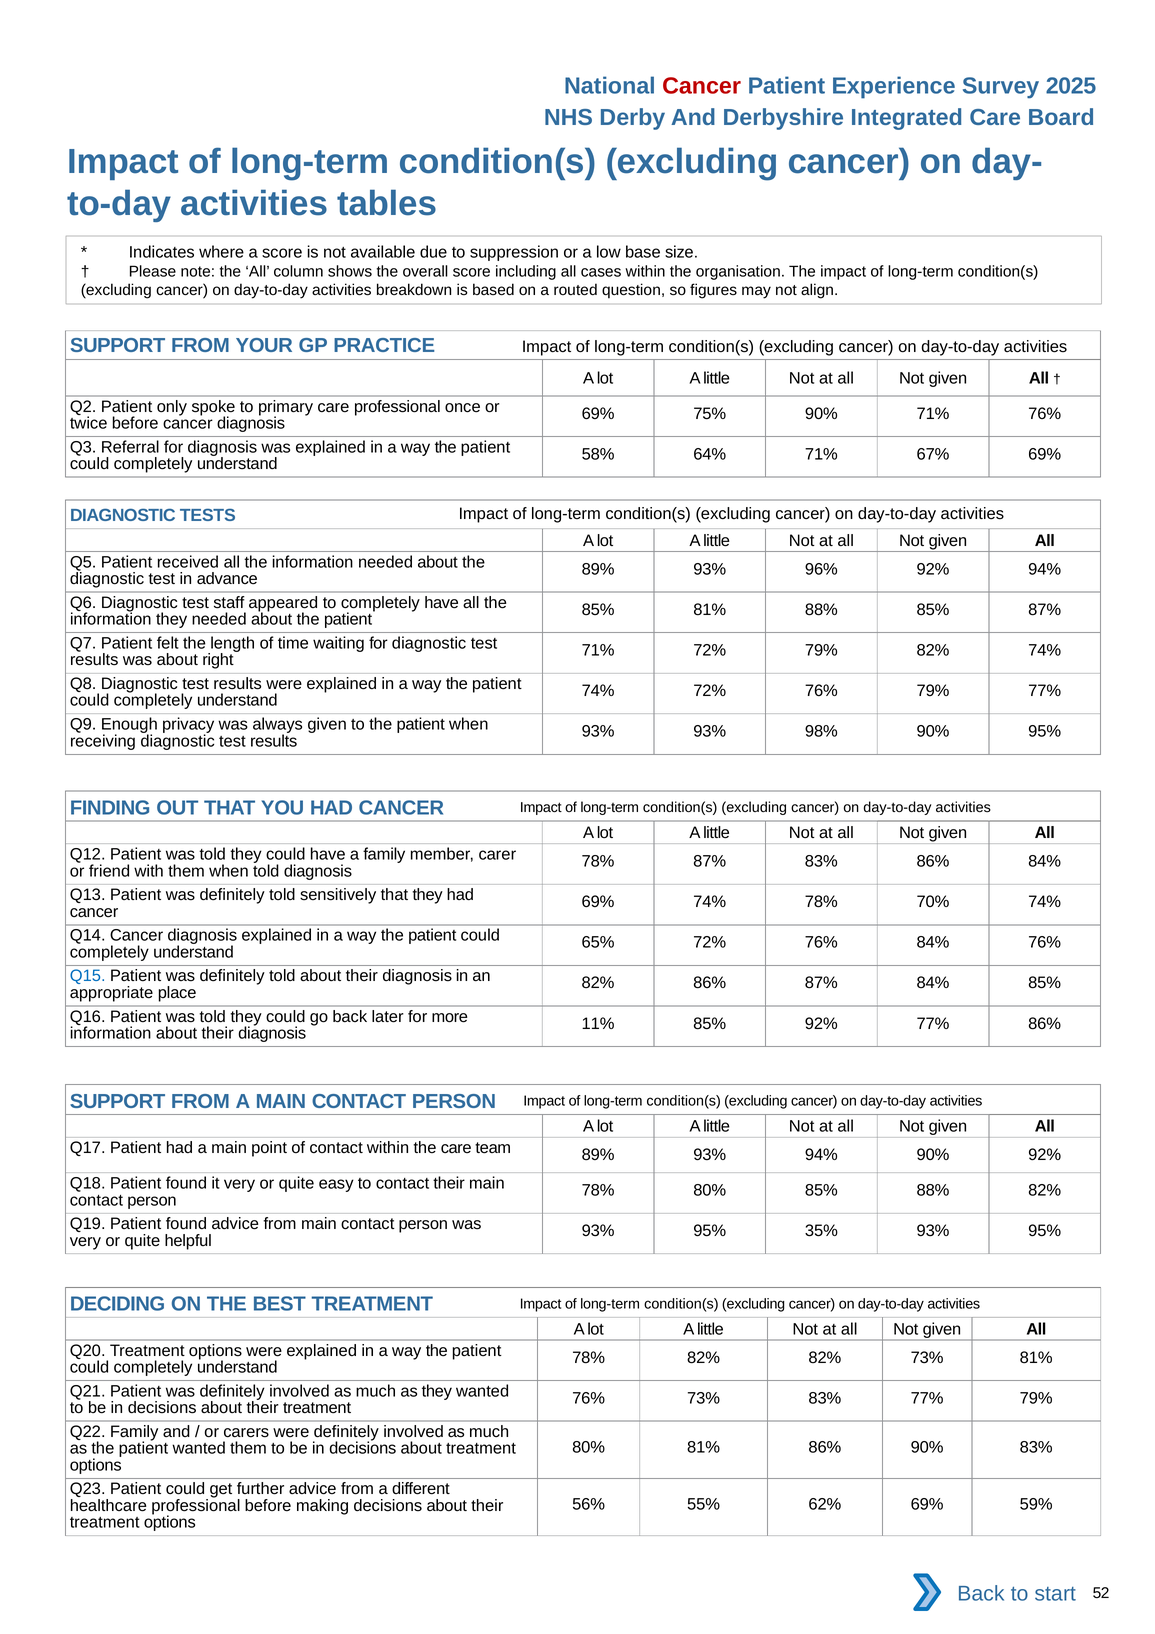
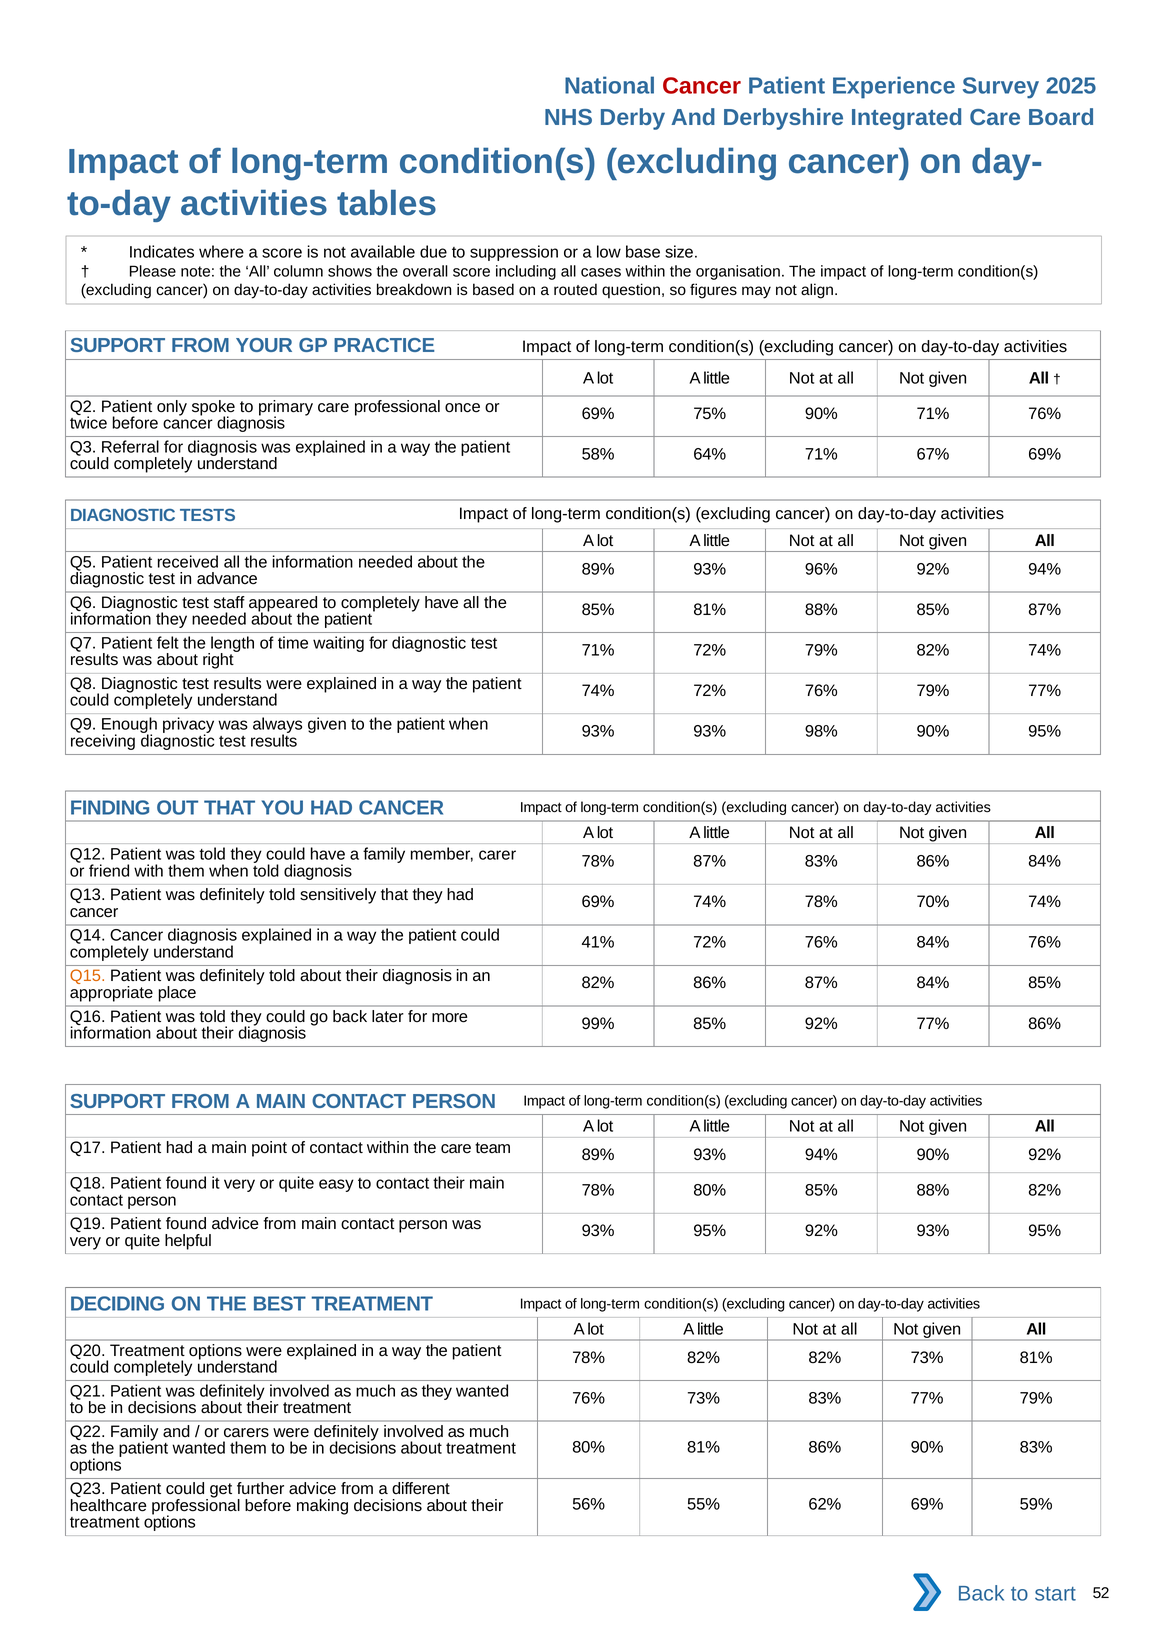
65%: 65% -> 41%
Q15 colour: blue -> orange
11%: 11% -> 99%
95% 35%: 35% -> 92%
